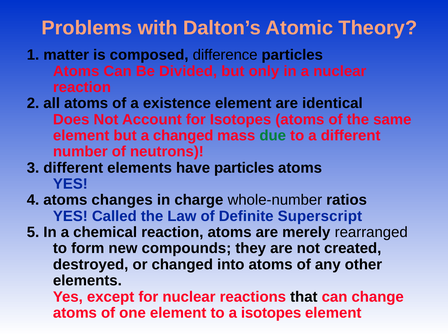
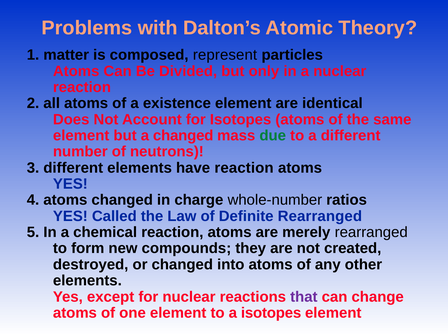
difference: difference -> represent
have particles: particles -> reaction
atoms changes: changes -> changed
Definite Superscript: Superscript -> Rearranged
that colour: black -> purple
